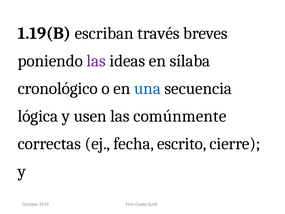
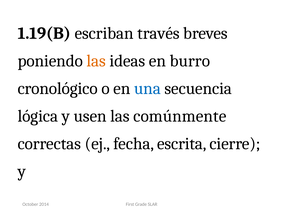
las at (96, 61) colour: purple -> orange
sílaba: sílaba -> burro
escrito: escrito -> escrita
